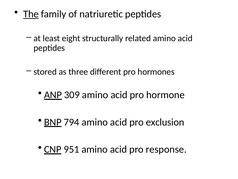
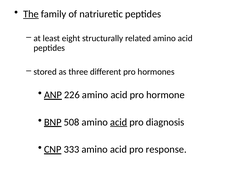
309: 309 -> 226
794: 794 -> 508
acid at (119, 122) underline: none -> present
exclusion: exclusion -> diagnosis
951: 951 -> 333
